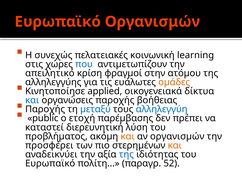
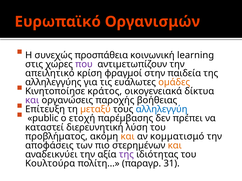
πελατειακές: πελατειακές -> προσπάθεια
που colour: blue -> purple
ατόµου: ατόµου -> παιδεία
applied: applied -> κράτος
και at (32, 101) colour: blue -> purple
Παροχής at (45, 110): Παροχής -> Επίτευξη
µεταξύ colour: blue -> orange
αν οργανισµών: οργανισµών -> κοµµατισμό
προσφέρει: προσφέρει -> αποφάσεις
της at (126, 155) colour: blue -> purple
Ευρωπαϊκό at (50, 164): Ευρωπαϊκό -> Κουλτούρα
52: 52 -> 31
